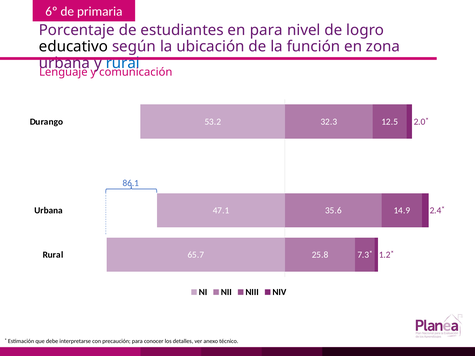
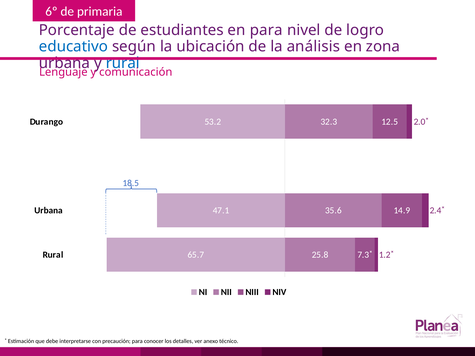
educativo colour: black -> blue
función: función -> análisis
86.1: 86.1 -> 18.5
